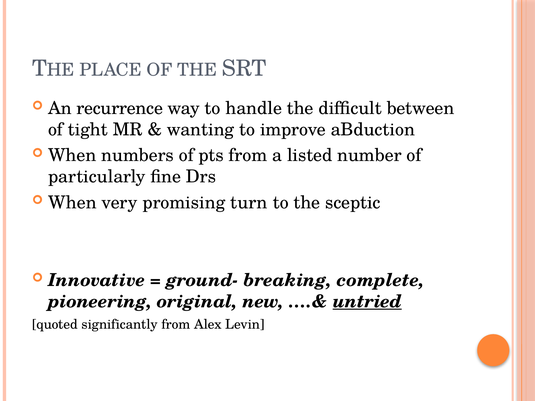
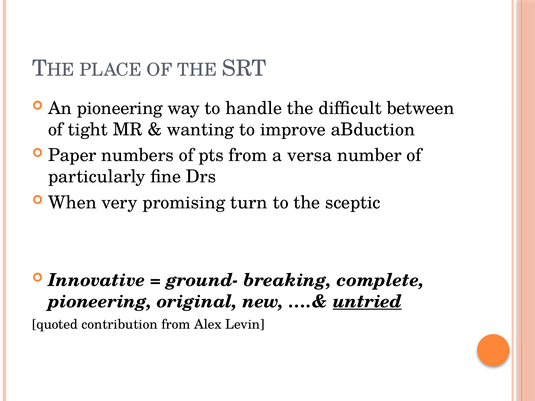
An recurrence: recurrence -> pioneering
When at (72, 155): When -> Paper
listed: listed -> versa
significantly: significantly -> contribution
